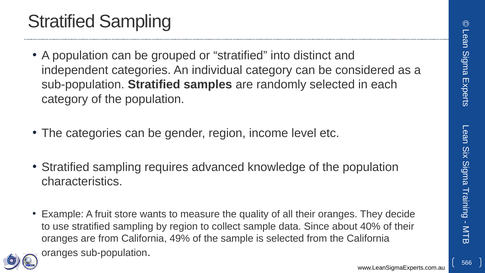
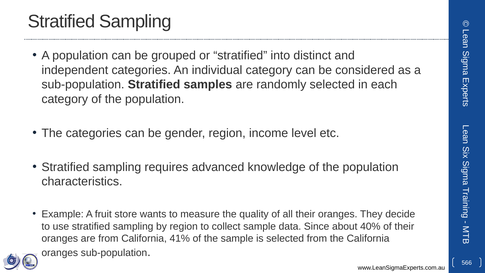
49%: 49% -> 41%
